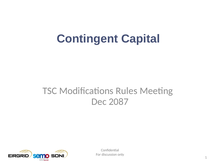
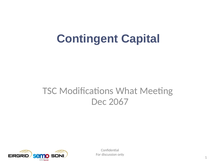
Rules: Rules -> What
2087: 2087 -> 2067
